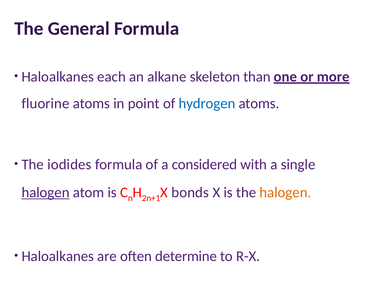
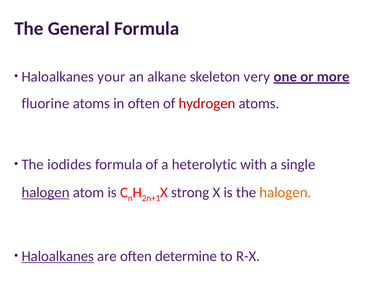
each: each -> your
than: than -> very
in point: point -> often
hydrogen colour: blue -> red
considered: considered -> heterolytic
bonds: bonds -> strong
Haloalkanes at (58, 256) underline: none -> present
